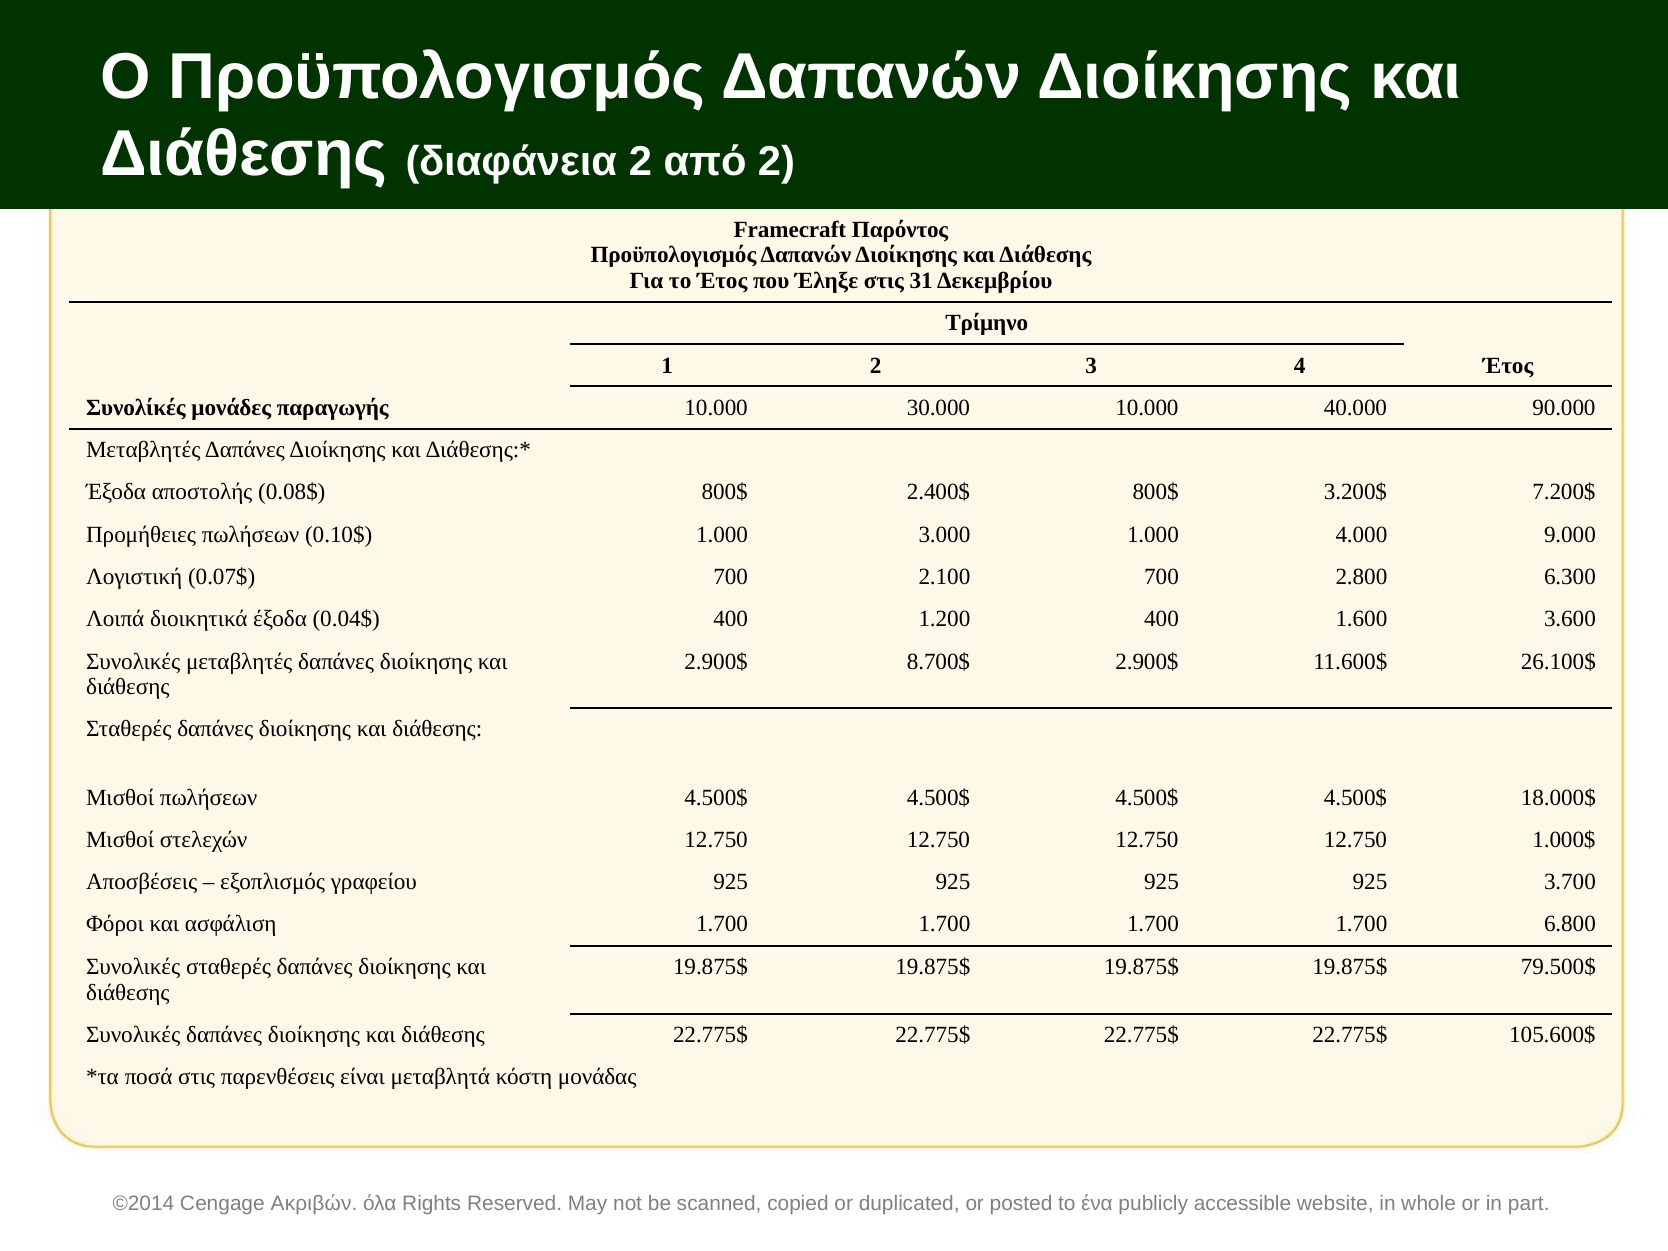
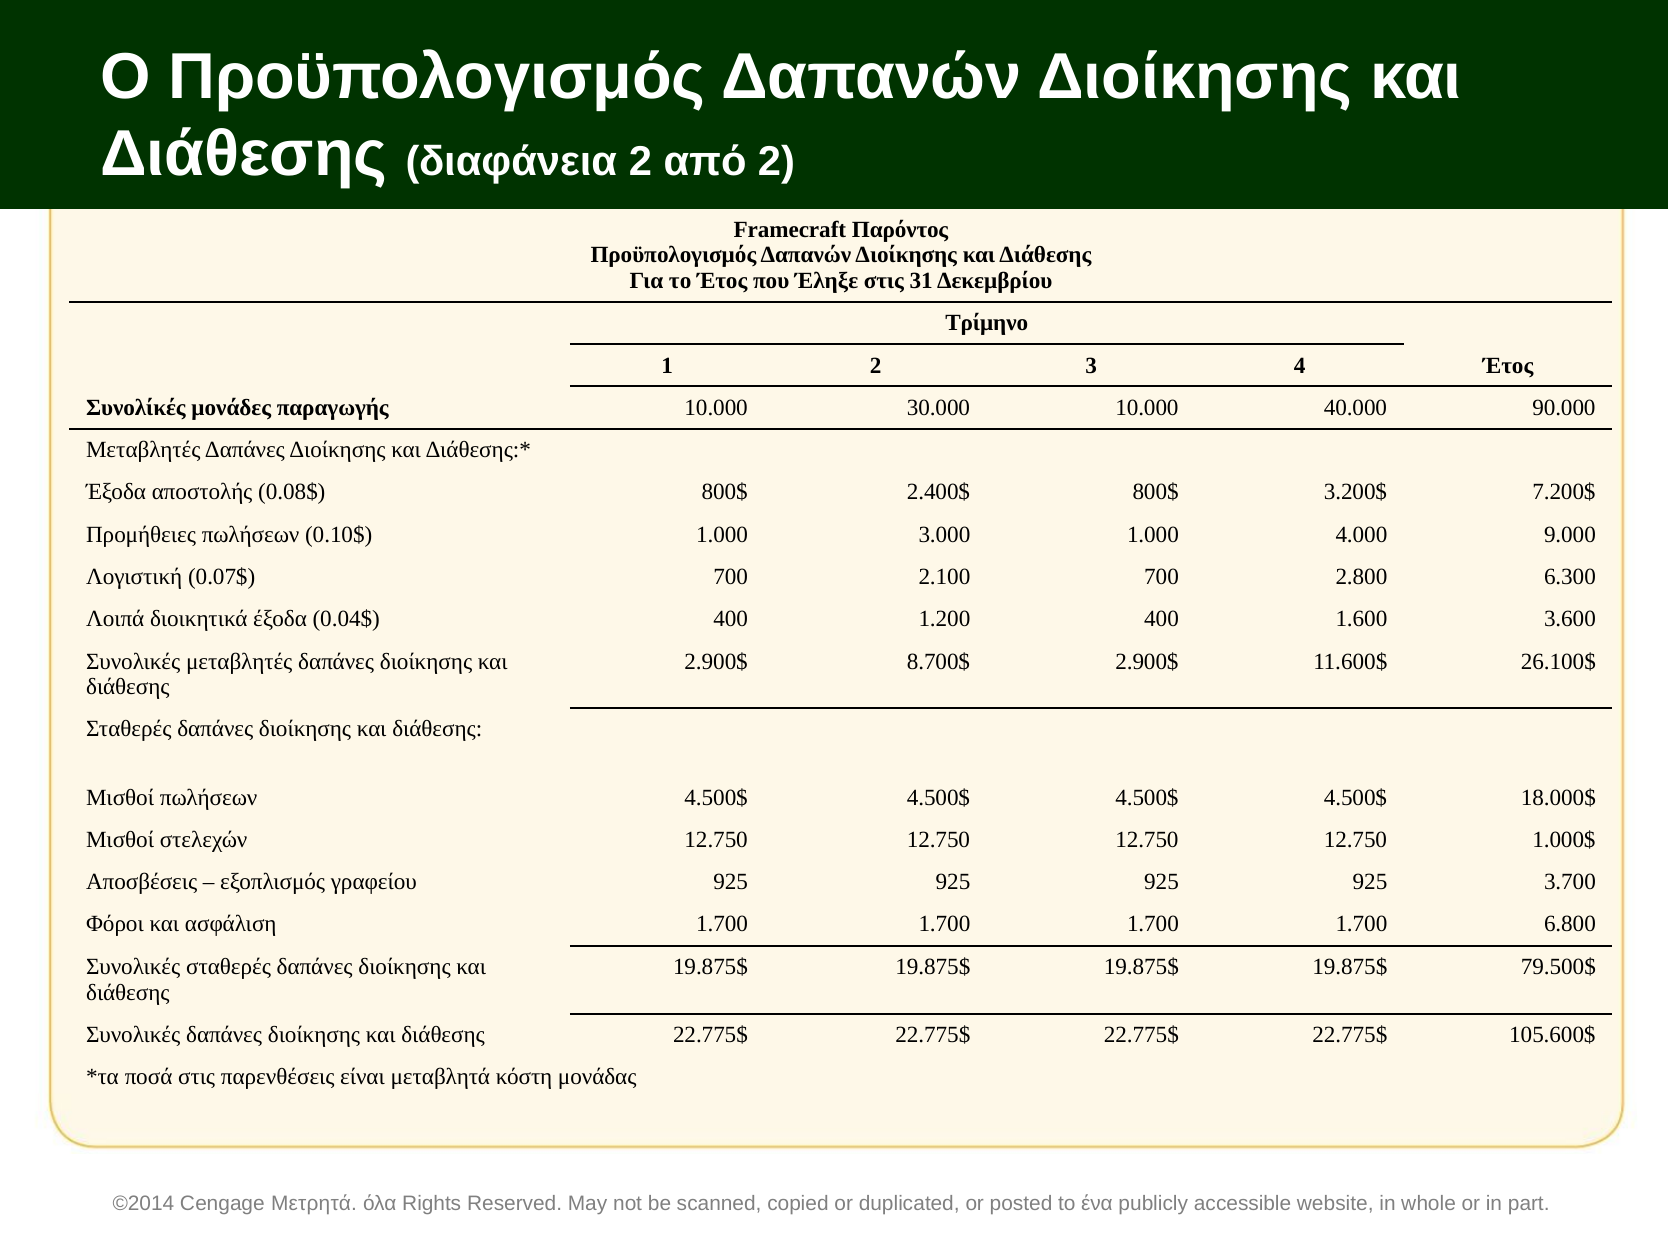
Ακριβών: Ακριβών -> Μετρητά
